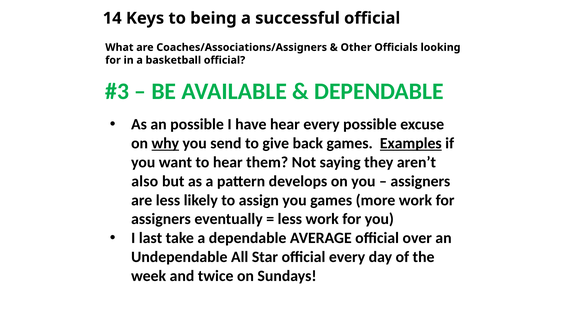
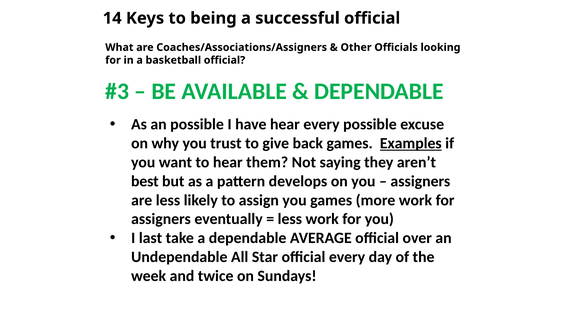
why underline: present -> none
send: send -> trust
also: also -> best
